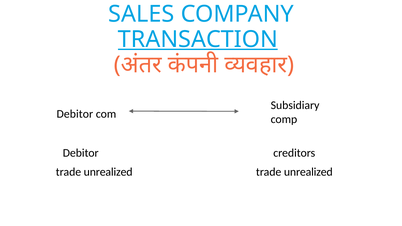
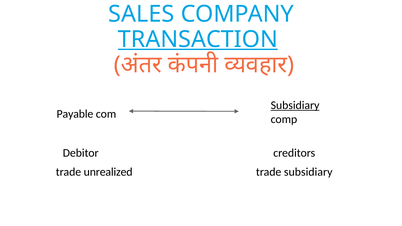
Subsidiary at (295, 105) underline: none -> present
Debitor at (75, 114): Debitor -> Payable
unrealized at (308, 172): unrealized -> subsidiary
